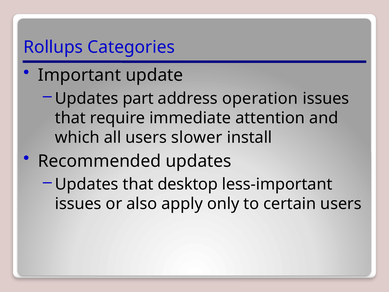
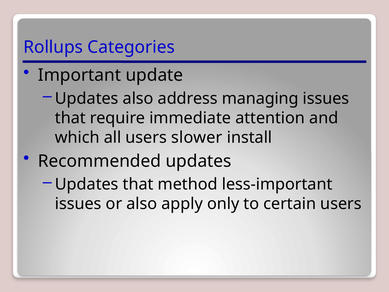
Updates part: part -> also
operation: operation -> managing
desktop: desktop -> method
